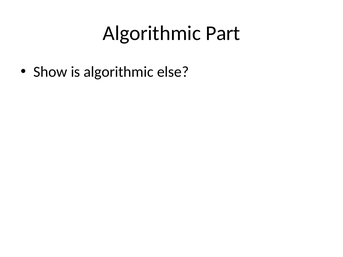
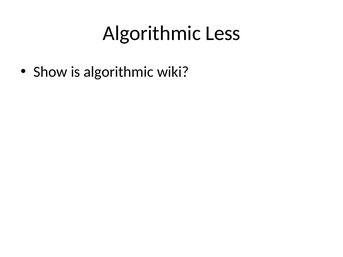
Part: Part -> Less
else: else -> wiki
